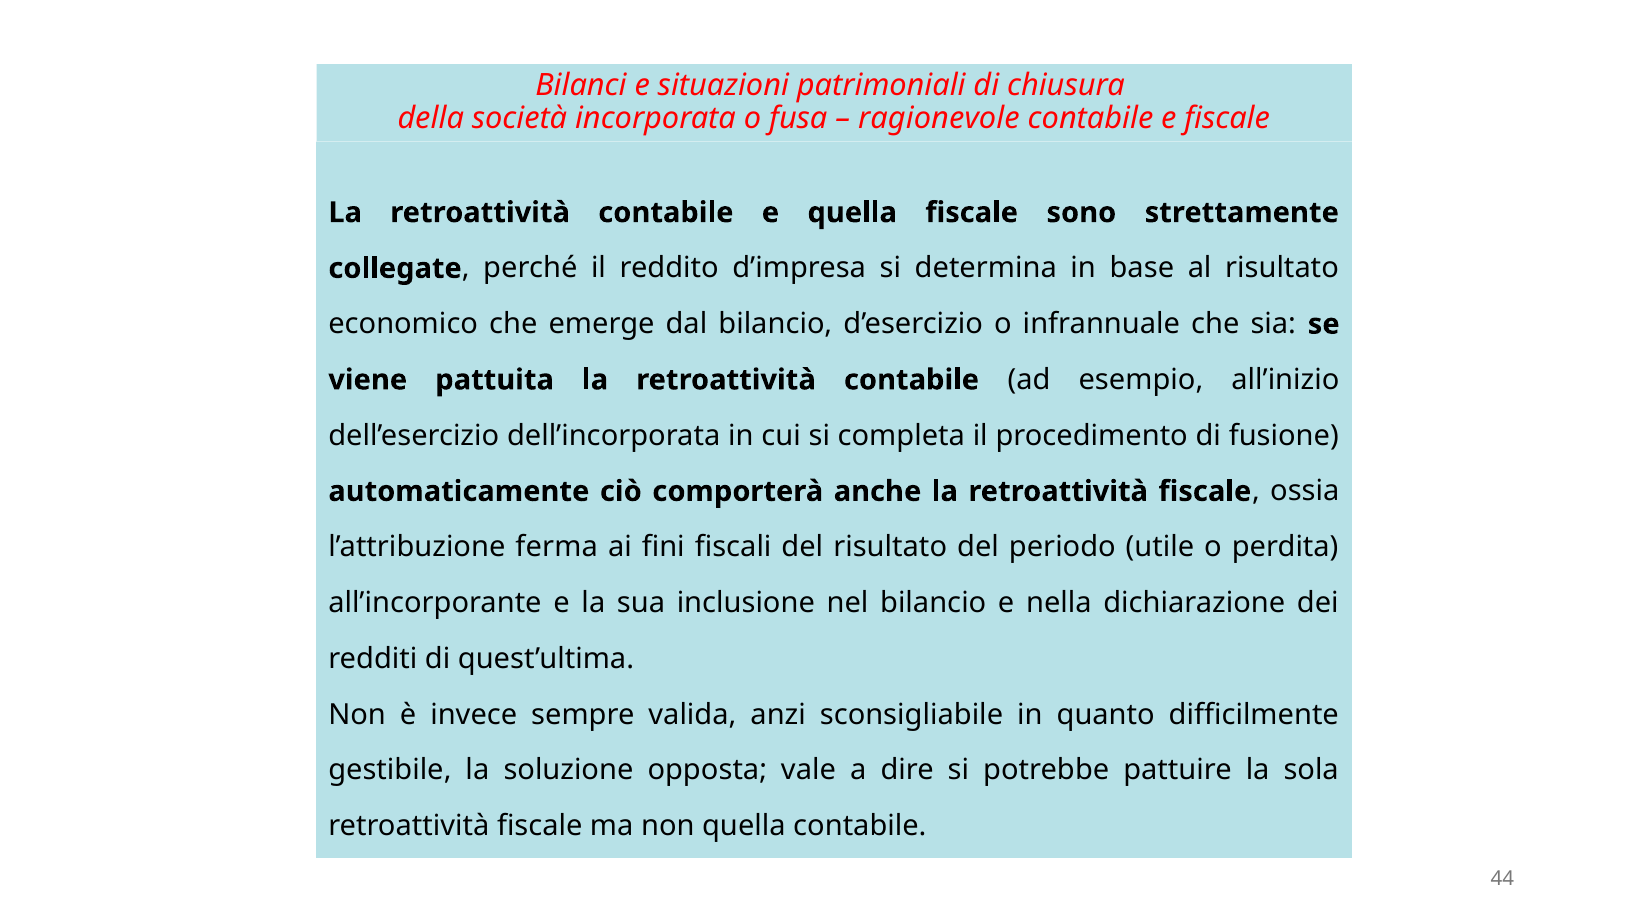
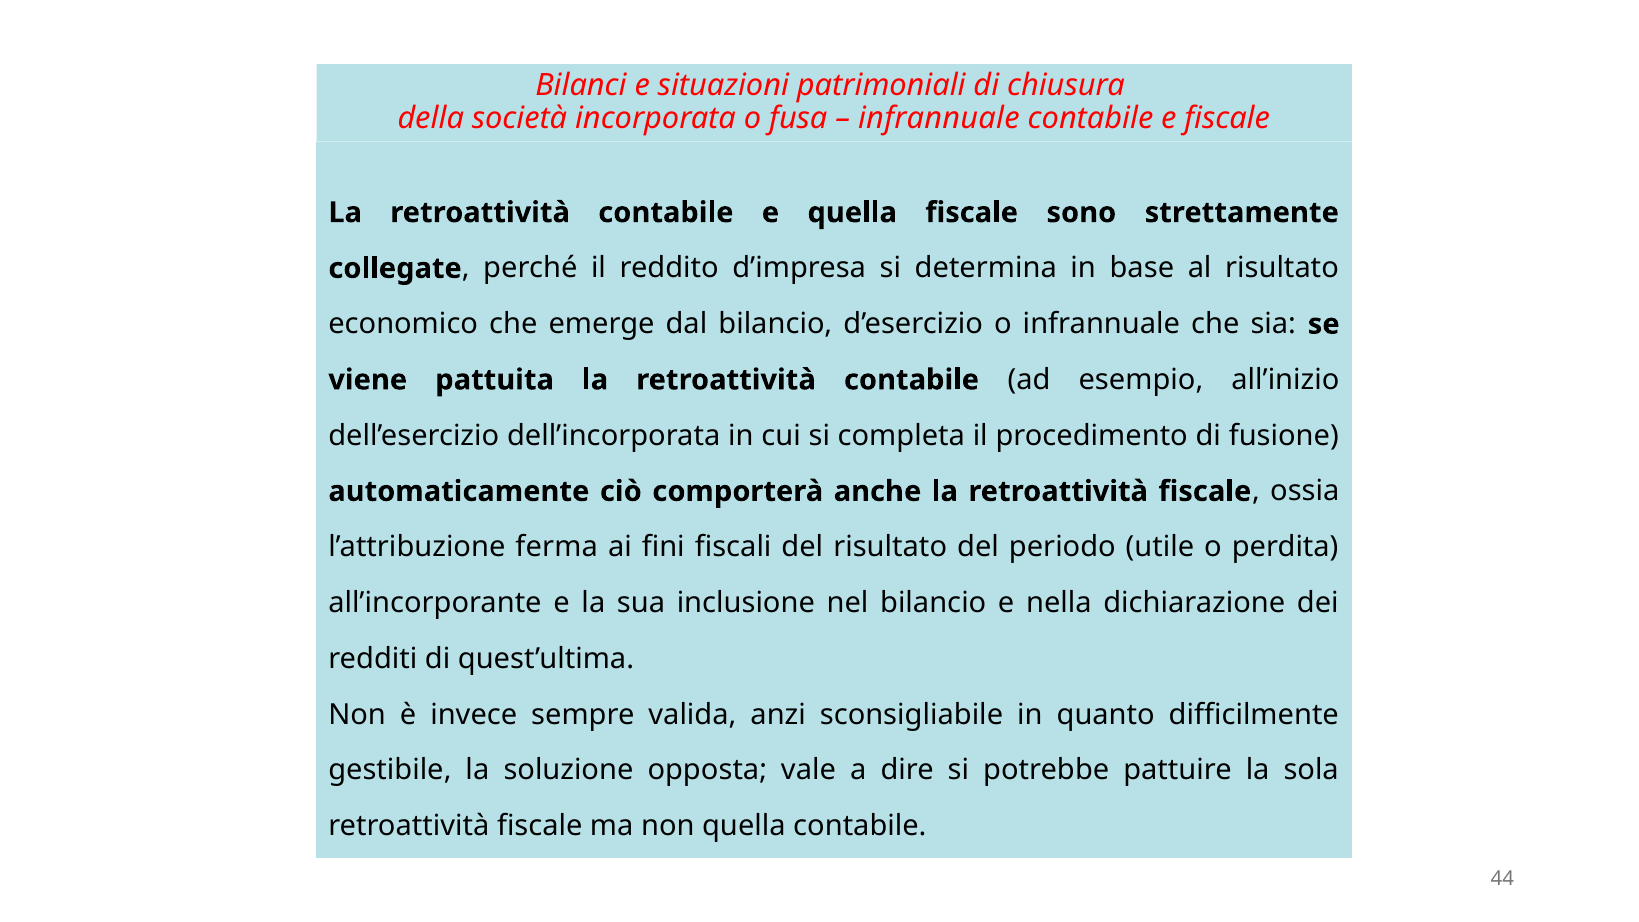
ragionevole at (939, 119): ragionevole -> infrannuale
